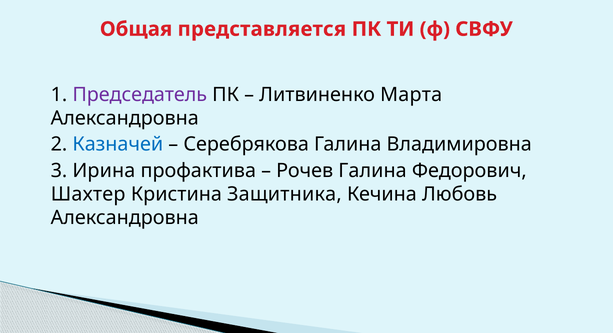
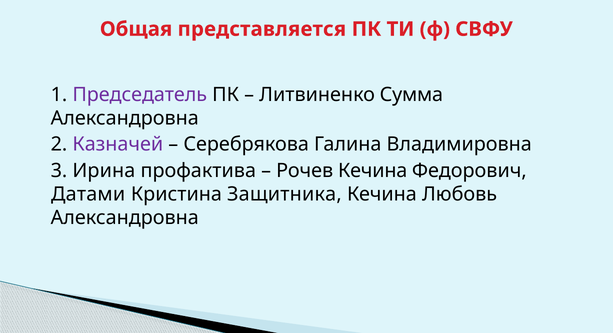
Марта: Марта -> Сумма
Казначей colour: blue -> purple
Рочев Галина: Галина -> Кечина
Шахтер: Шахтер -> Датами
